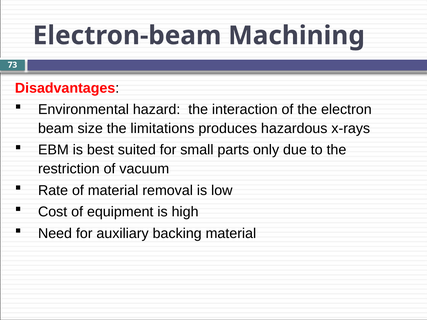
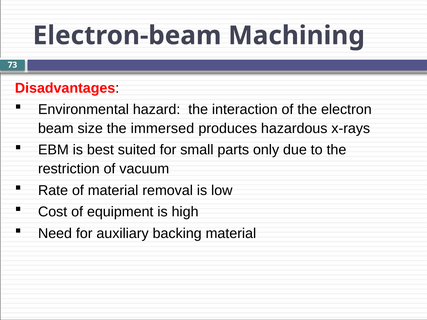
limitations: limitations -> immersed
